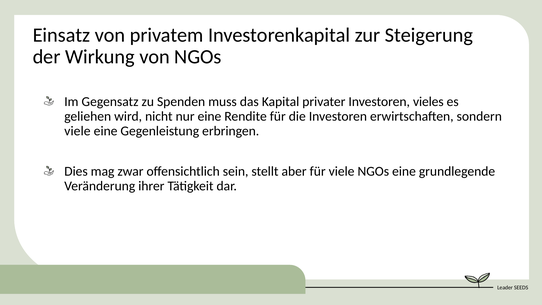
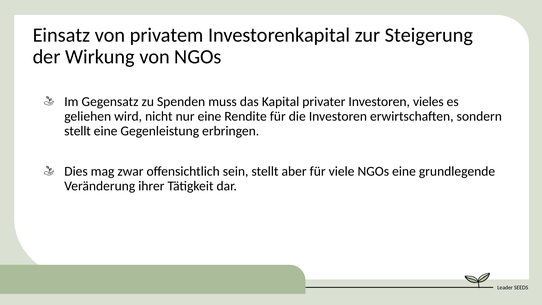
viele at (77, 131): viele -> stellt
